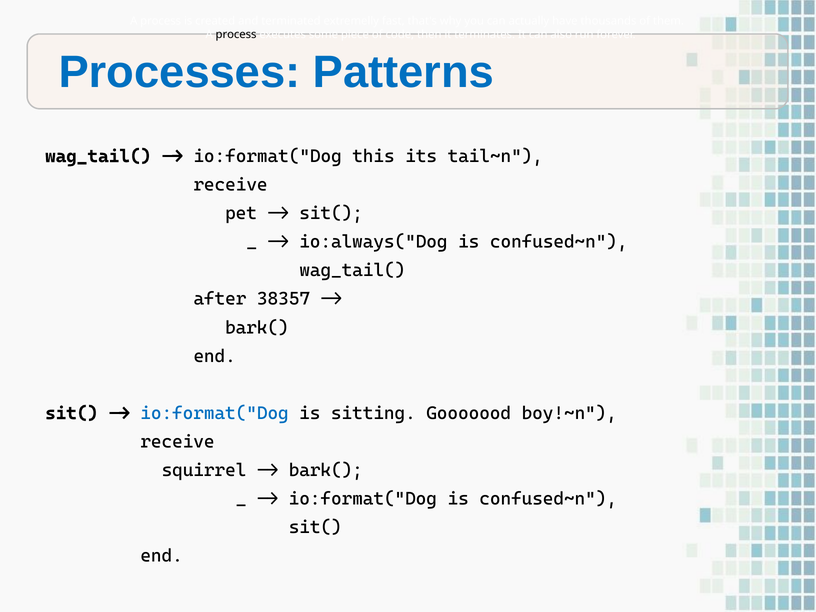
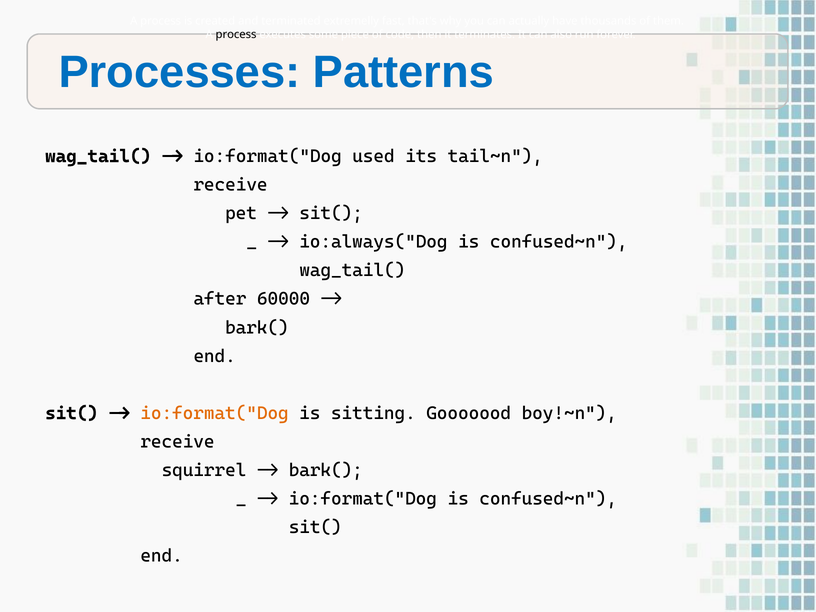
this: this -> used
38357: 38357 -> 60000
io:format("Dog at (215, 413) colour: blue -> orange
